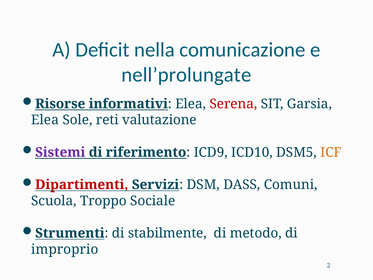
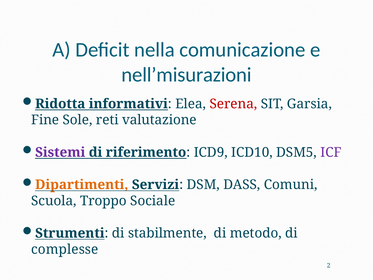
nell’prolungate: nell’prolungate -> nell’misurazioni
Risorse: Risorse -> Ridotta
Elea at (45, 120): Elea -> Fine
ICF colour: orange -> purple
Dipartimenti colour: red -> orange
improprio: improprio -> complesse
